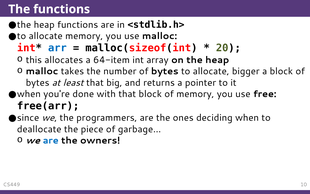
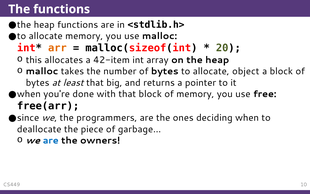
arr colour: blue -> orange
64-item: 64-item -> 42-item
bigger: bigger -> object
